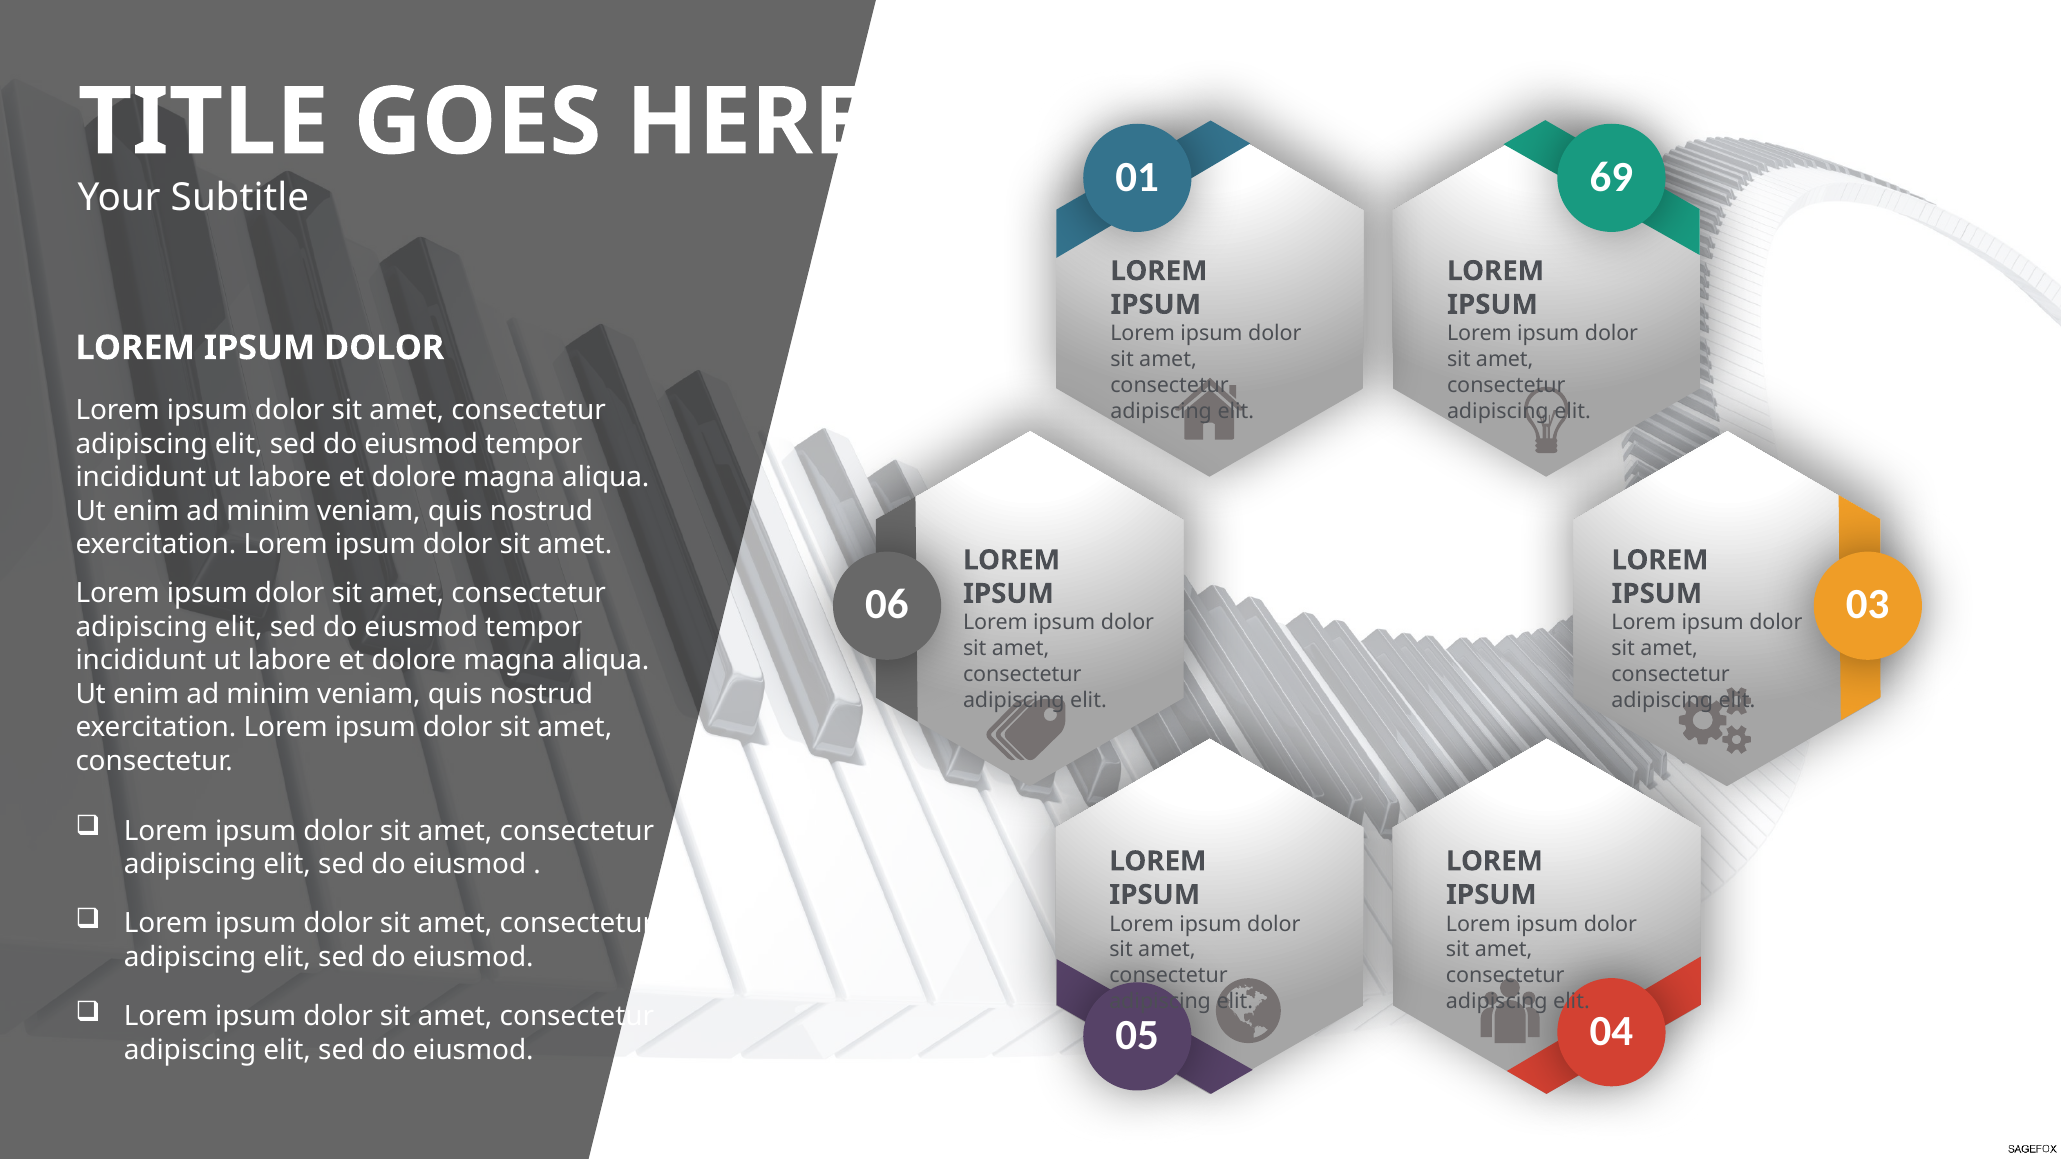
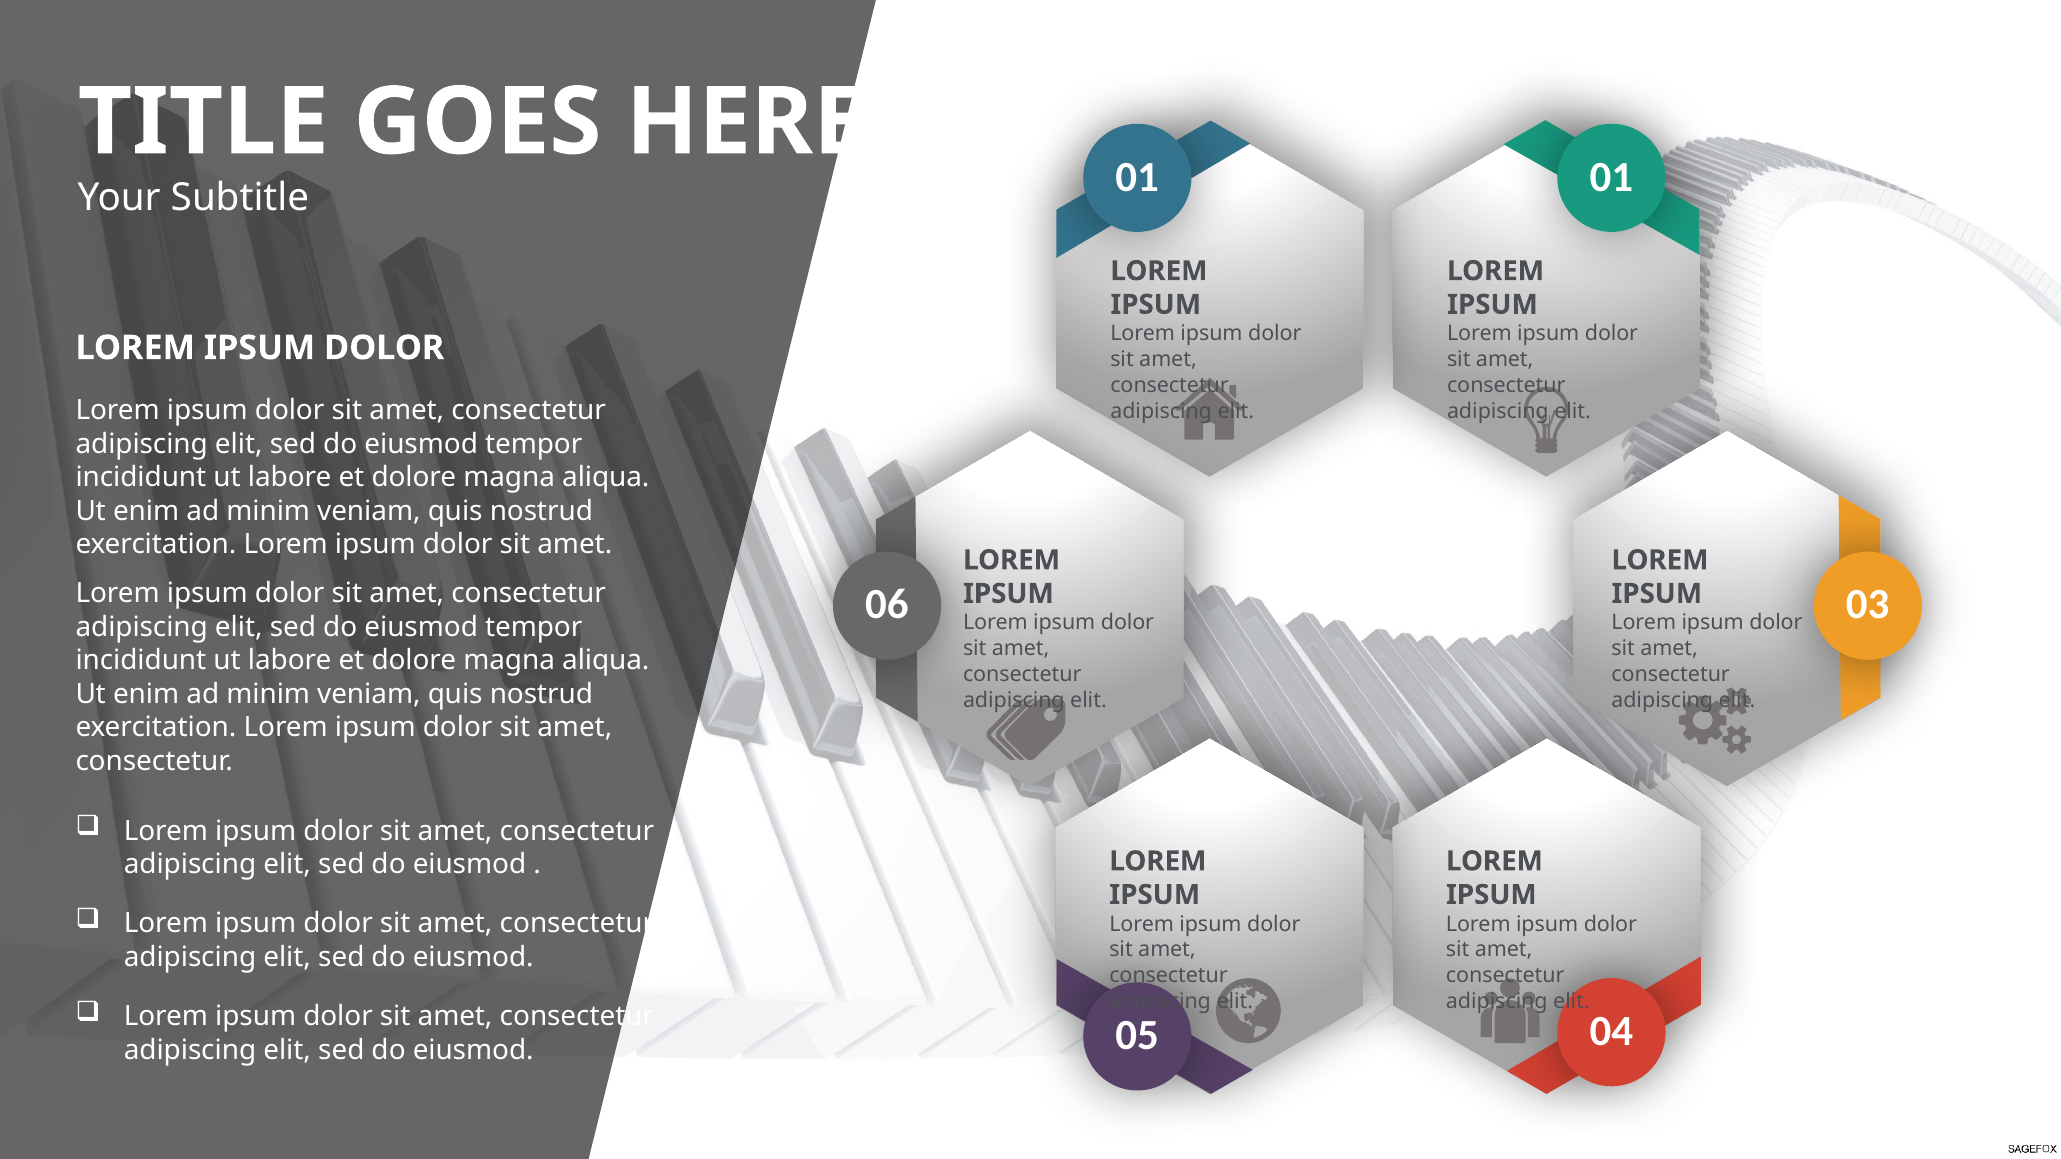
01 69: 69 -> 01
